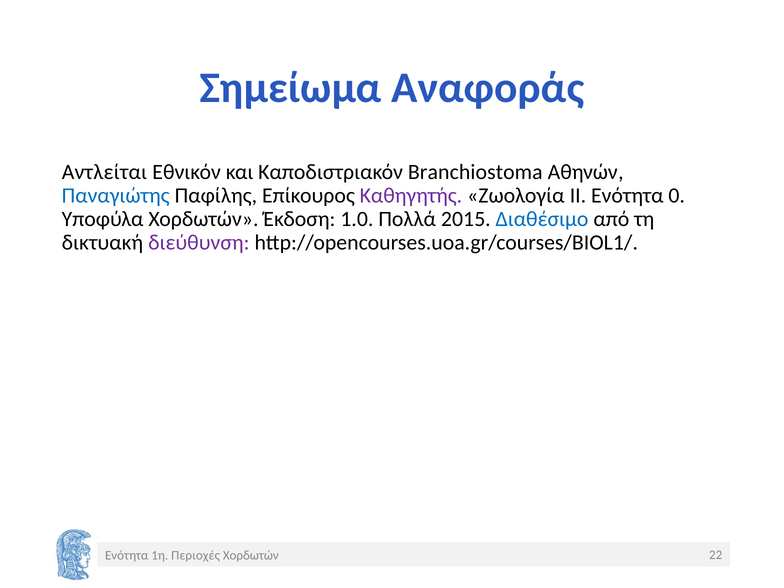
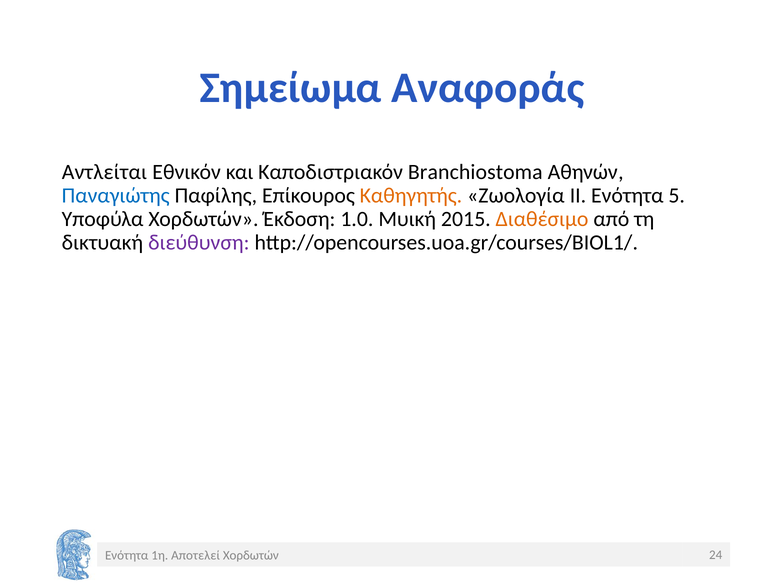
Καθηγητής colour: purple -> orange
0: 0 -> 5
Πολλά: Πολλά -> Μυική
Διαθέσιμο colour: blue -> orange
Περιοχές: Περιοχές -> Αποτελεί
22: 22 -> 24
